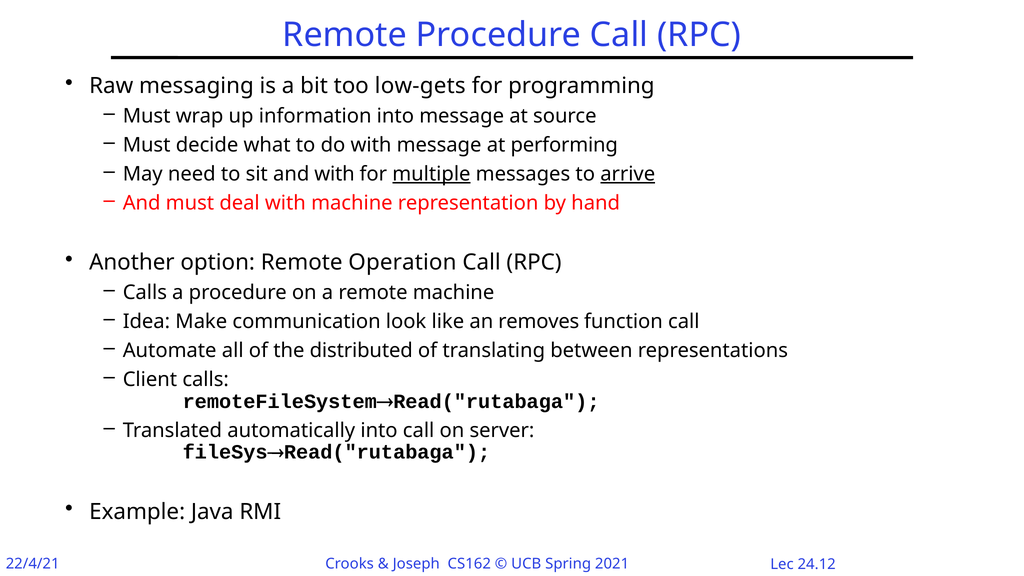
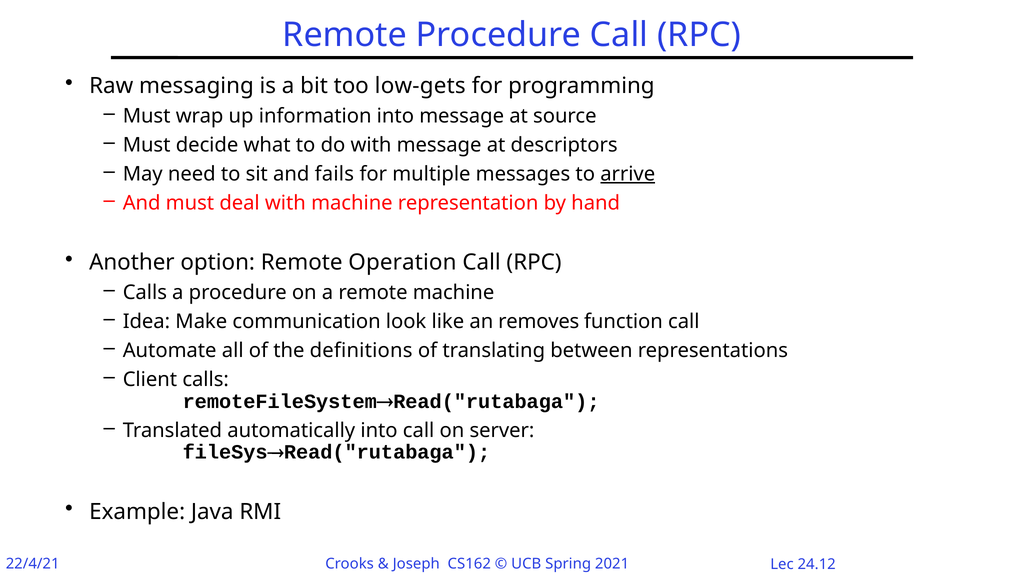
performing: performing -> descriptors
and with: with -> fails
multiple underline: present -> none
distributed: distributed -> definitions
